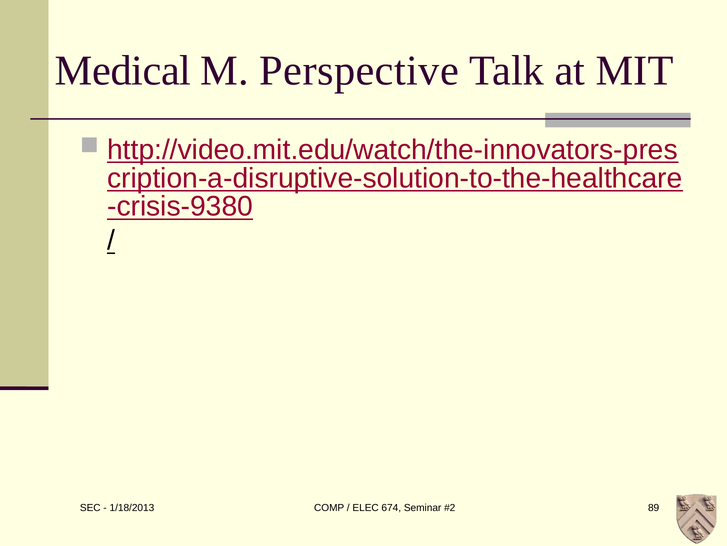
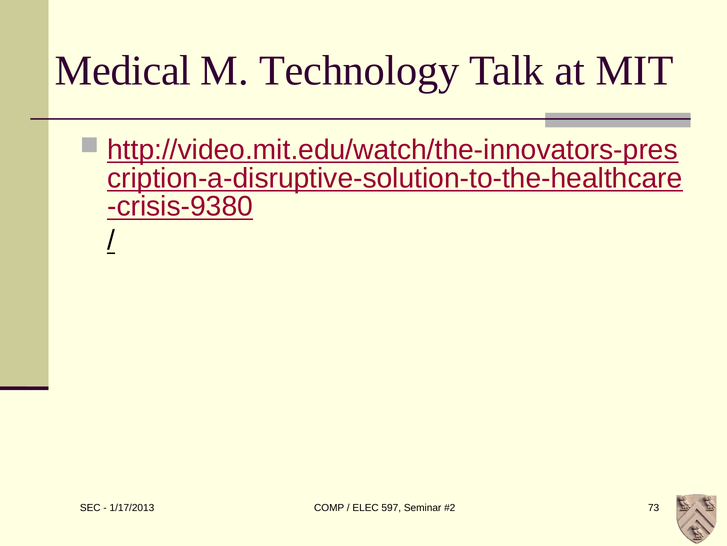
Perspective: Perspective -> Technology
1/18/2013: 1/18/2013 -> 1/17/2013
674: 674 -> 597
89: 89 -> 73
